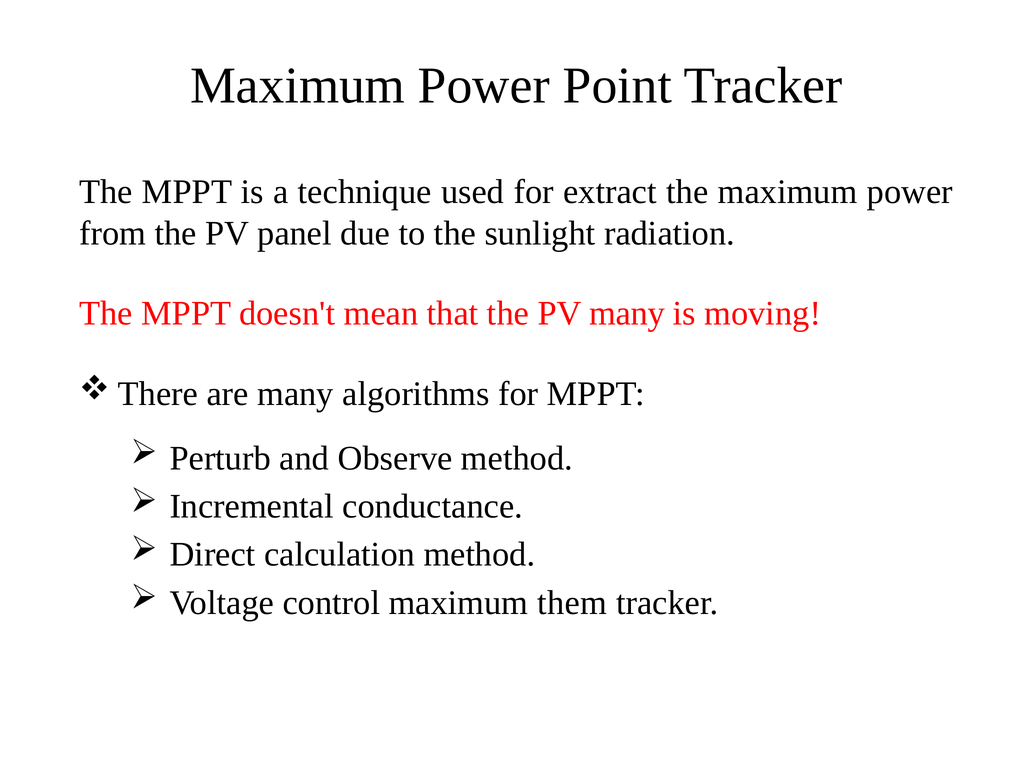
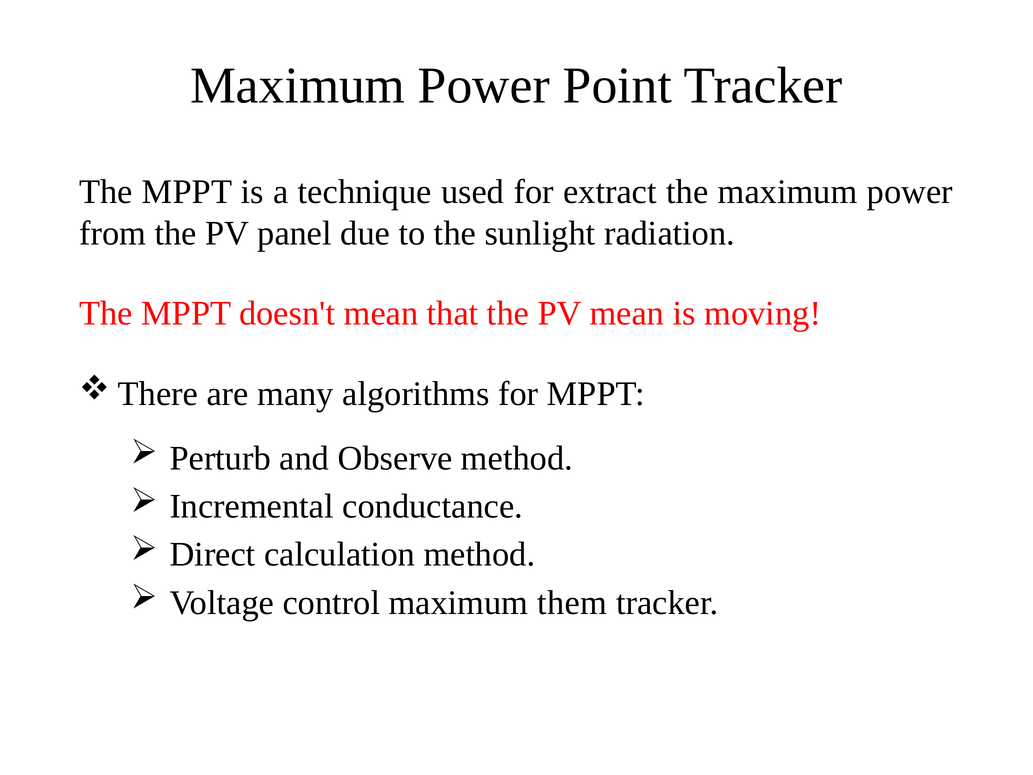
PV many: many -> mean
